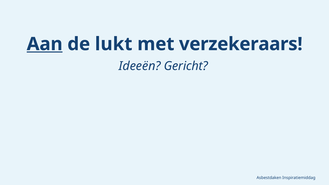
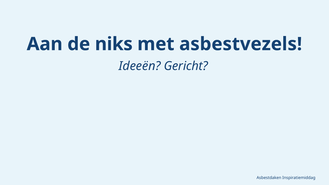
Aan underline: present -> none
lukt: lukt -> niks
verzekeraars: verzekeraars -> asbestvezels
